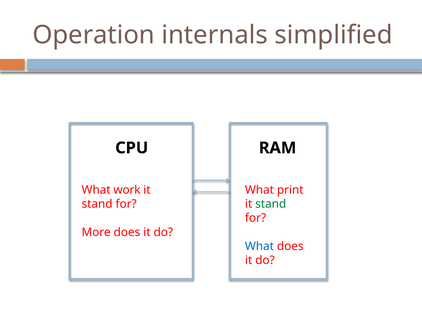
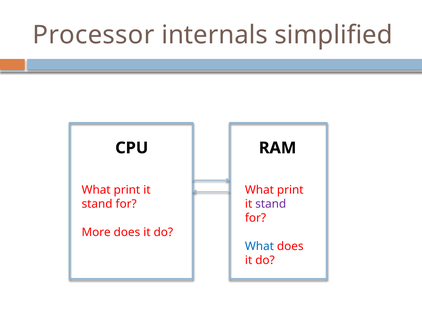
Operation: Operation -> Processor
work at (127, 190): work -> print
stand at (271, 204) colour: green -> purple
